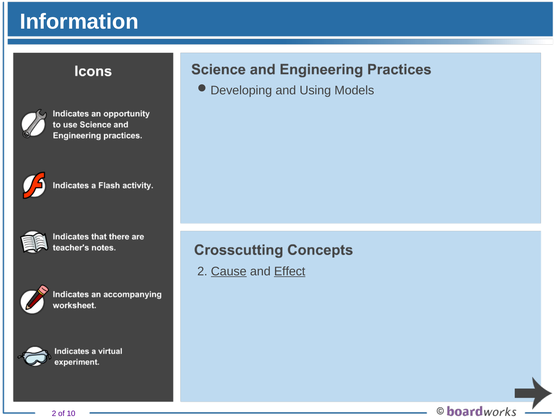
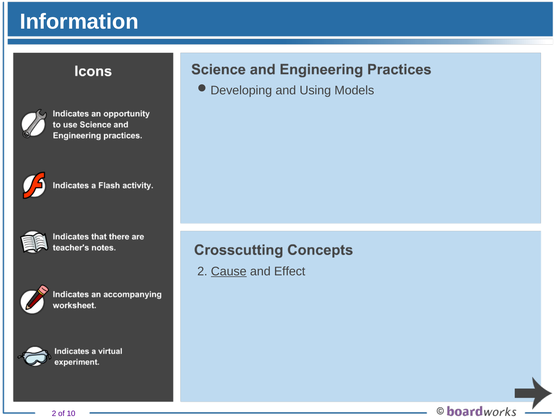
Effect underline: present -> none
